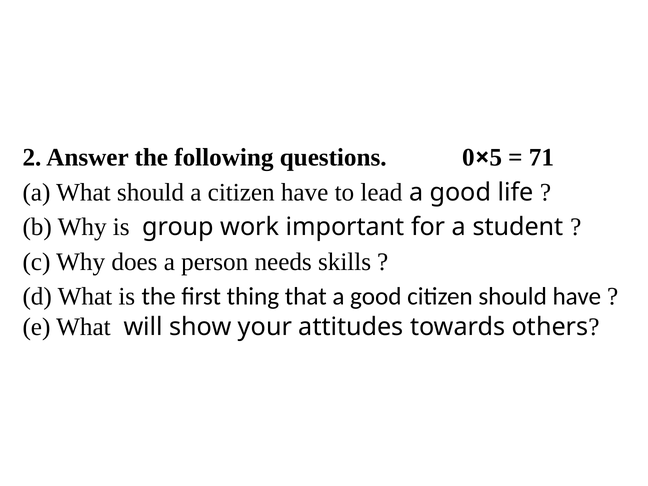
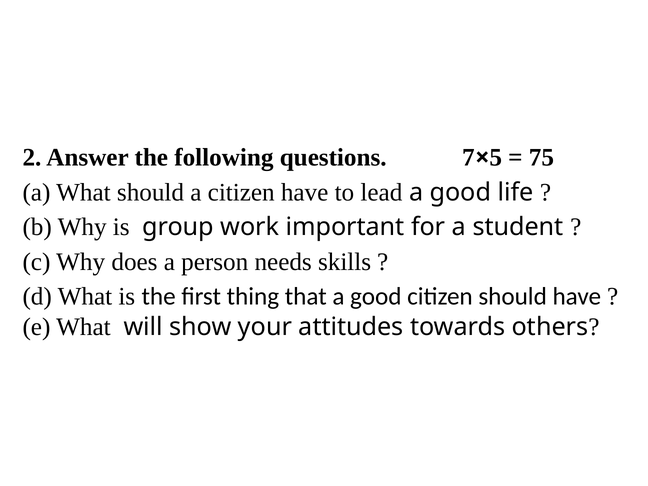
0: 0 -> 7
71: 71 -> 75
